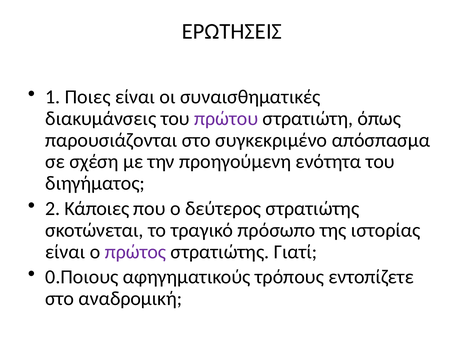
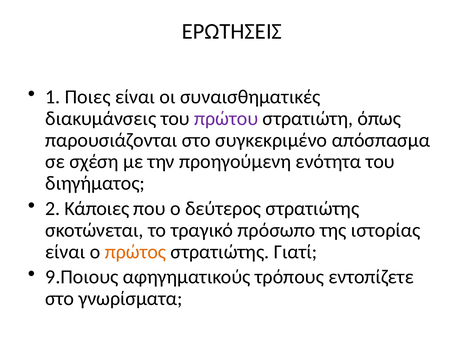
πρώτος colour: purple -> orange
0.Ποιους: 0.Ποιους -> 9.Ποιους
αναδρομική: αναδρομική -> γνωρίσματα
